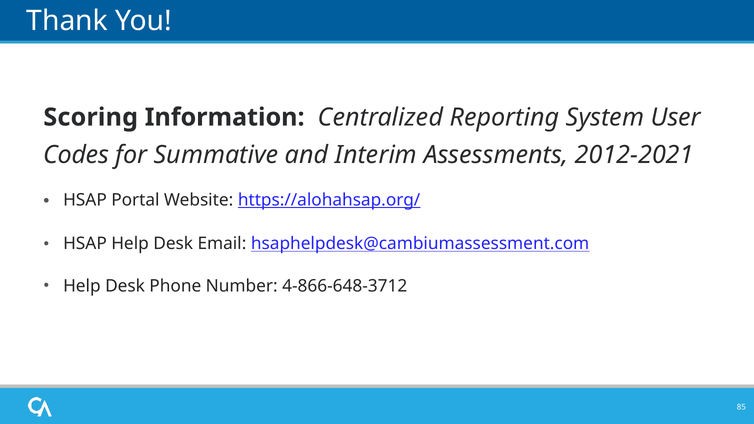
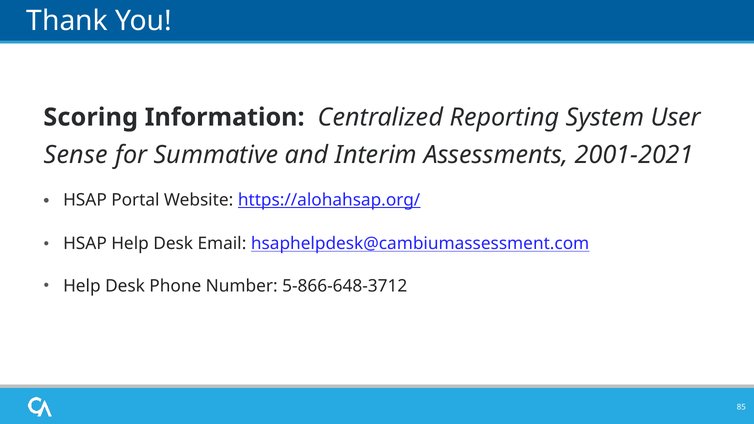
Codes: Codes -> Sense
2012-2021: 2012-2021 -> 2001-2021
4-866-648-3712: 4-866-648-3712 -> 5-866-648-3712
